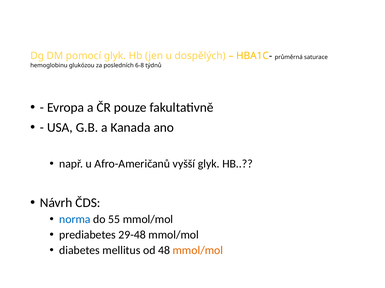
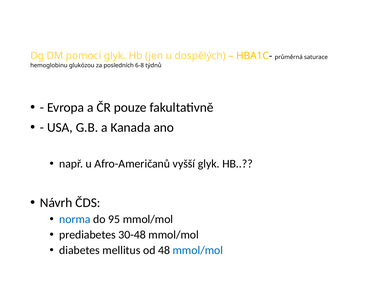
55: 55 -> 95
29-48: 29-48 -> 30-48
mmol/mol at (198, 251) colour: orange -> blue
